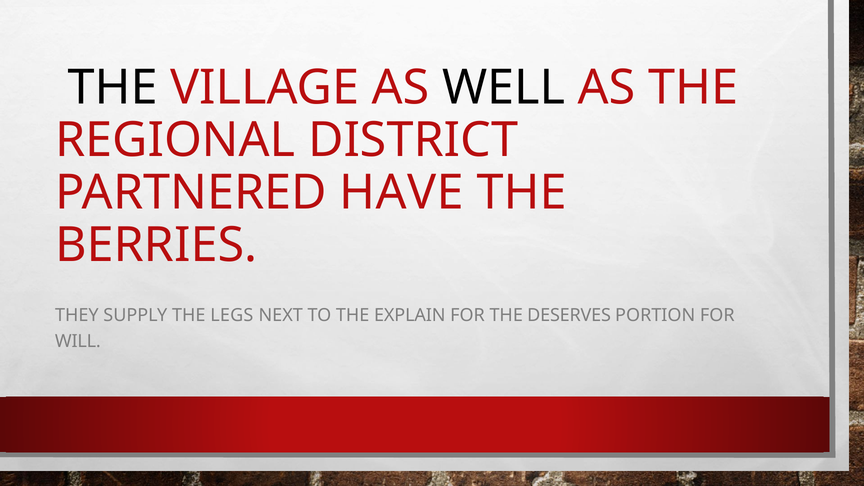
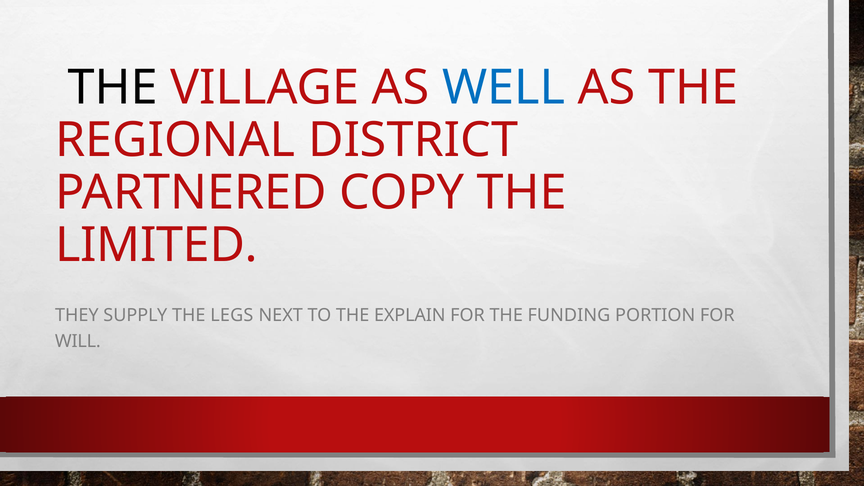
WELL colour: black -> blue
HAVE: HAVE -> COPY
BERRIES: BERRIES -> LIMITED
DESERVES: DESERVES -> FUNDING
